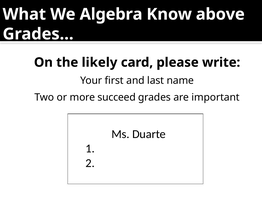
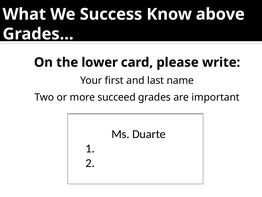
Algebra: Algebra -> Success
likely: likely -> lower
